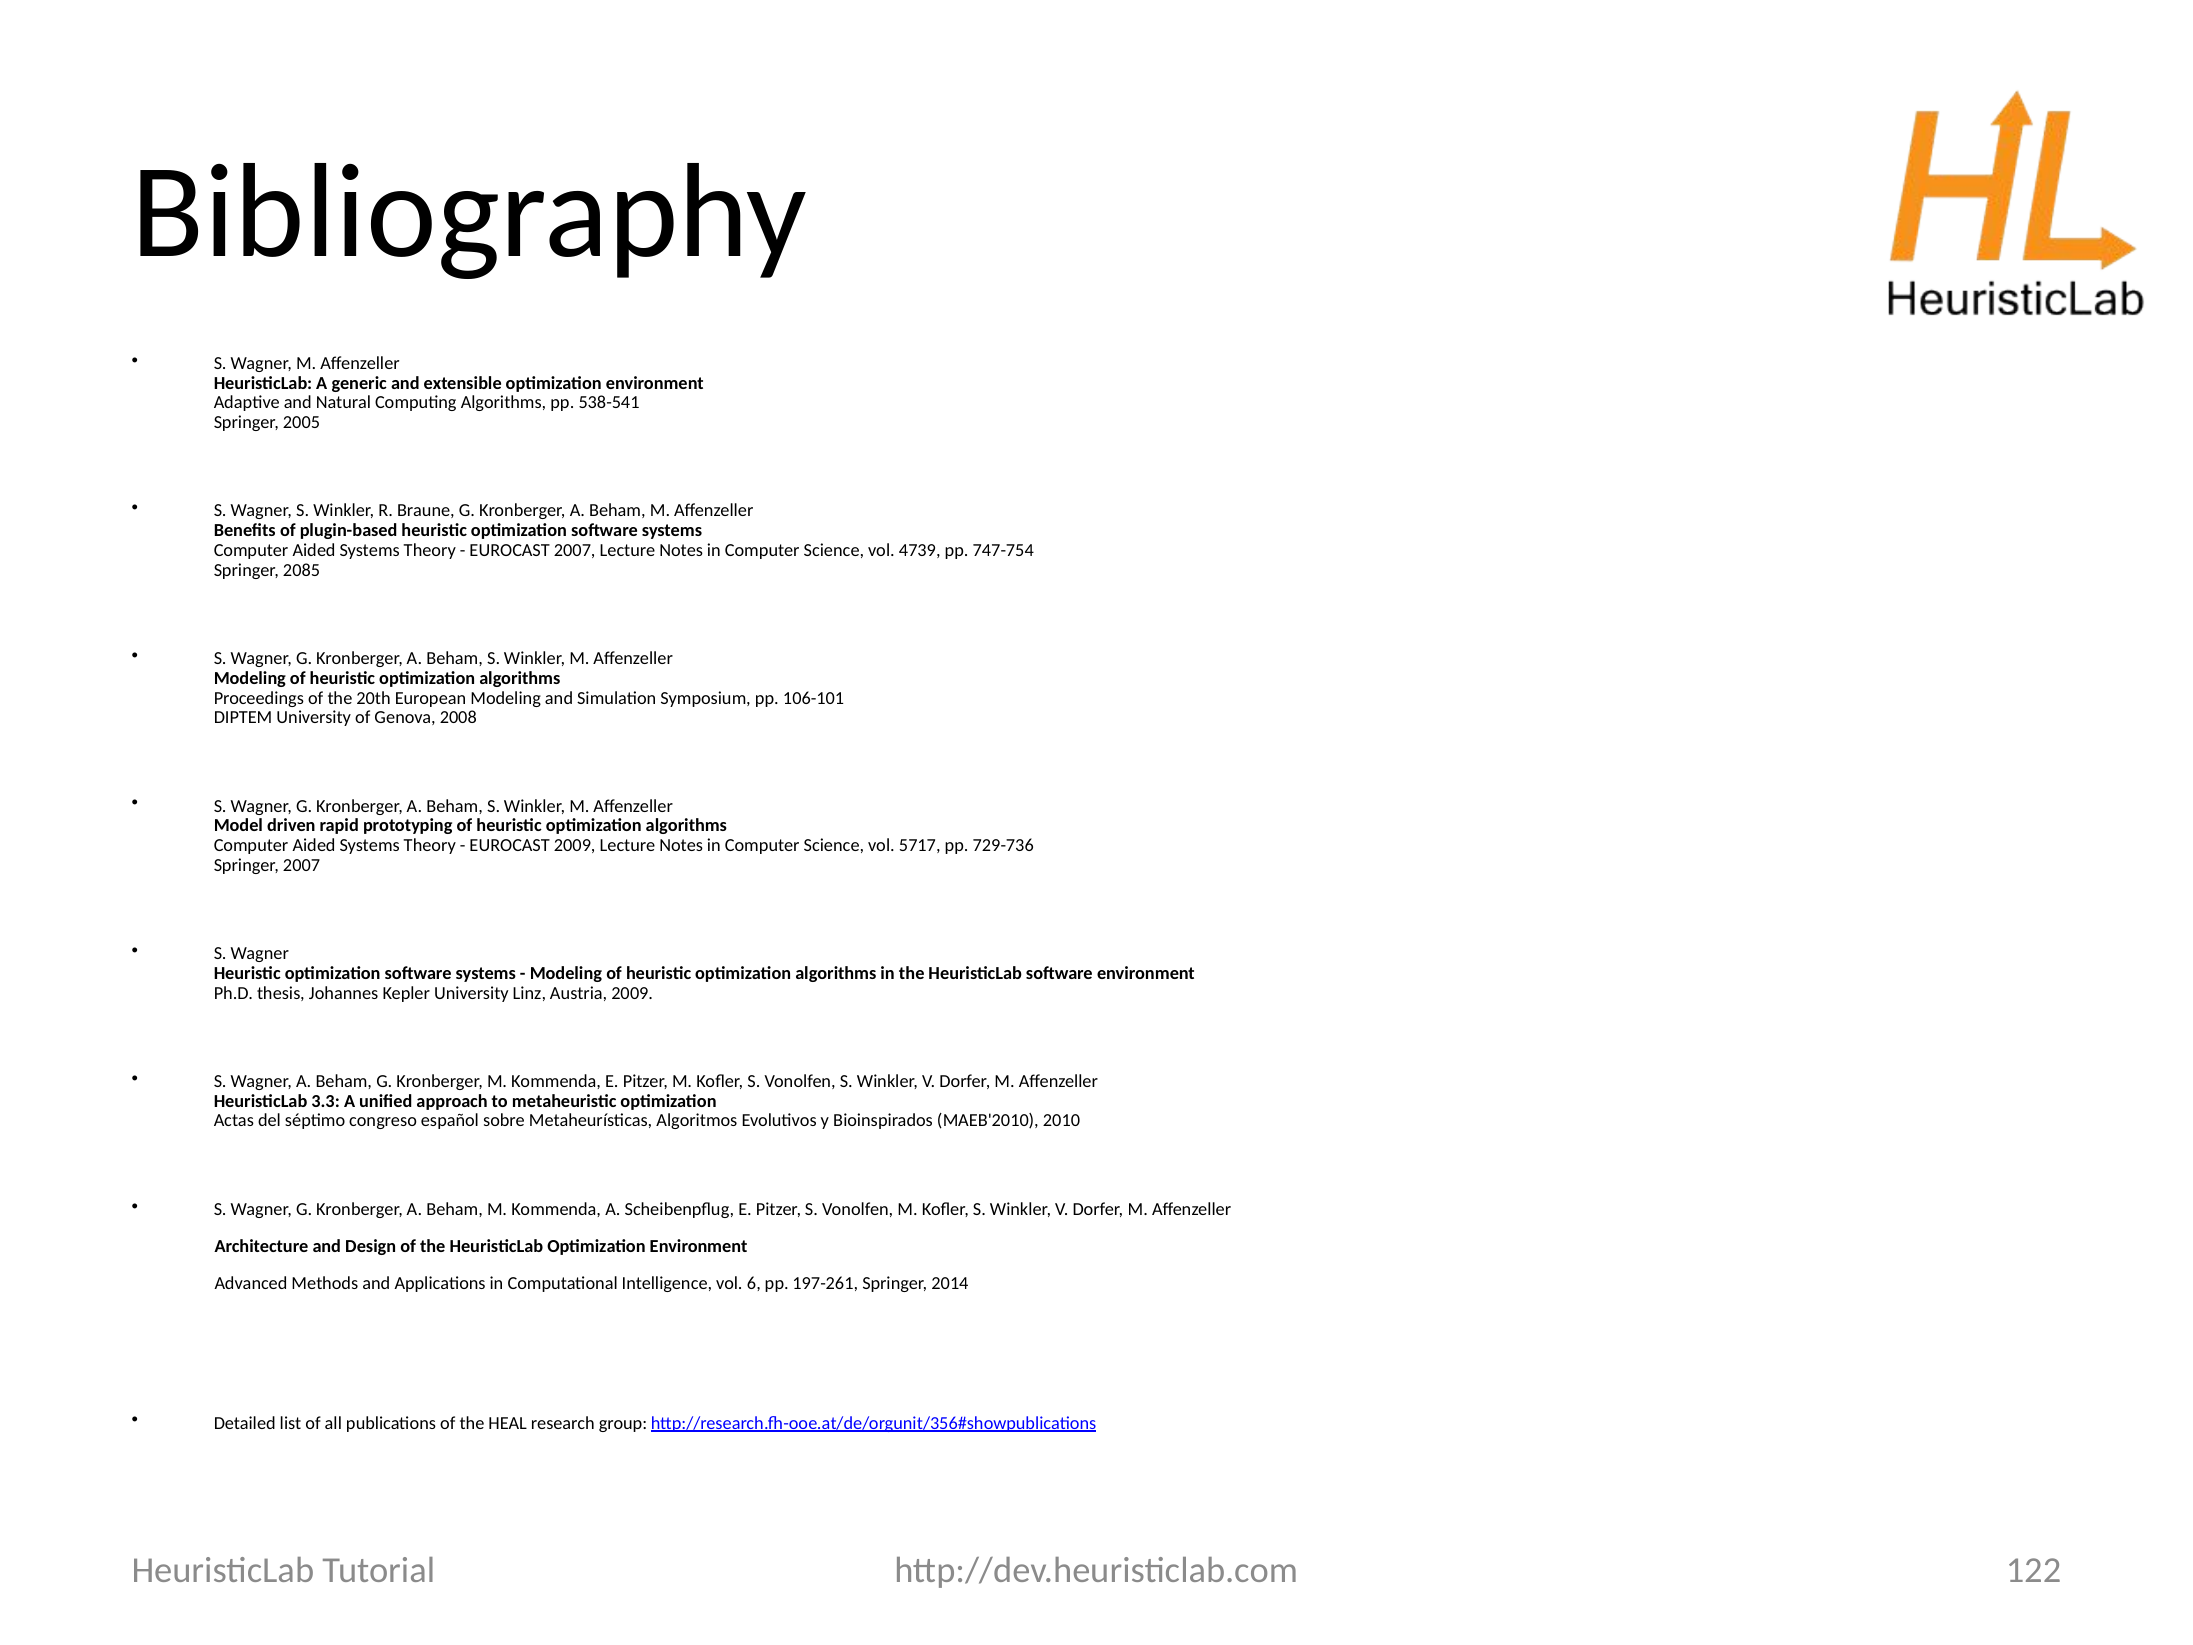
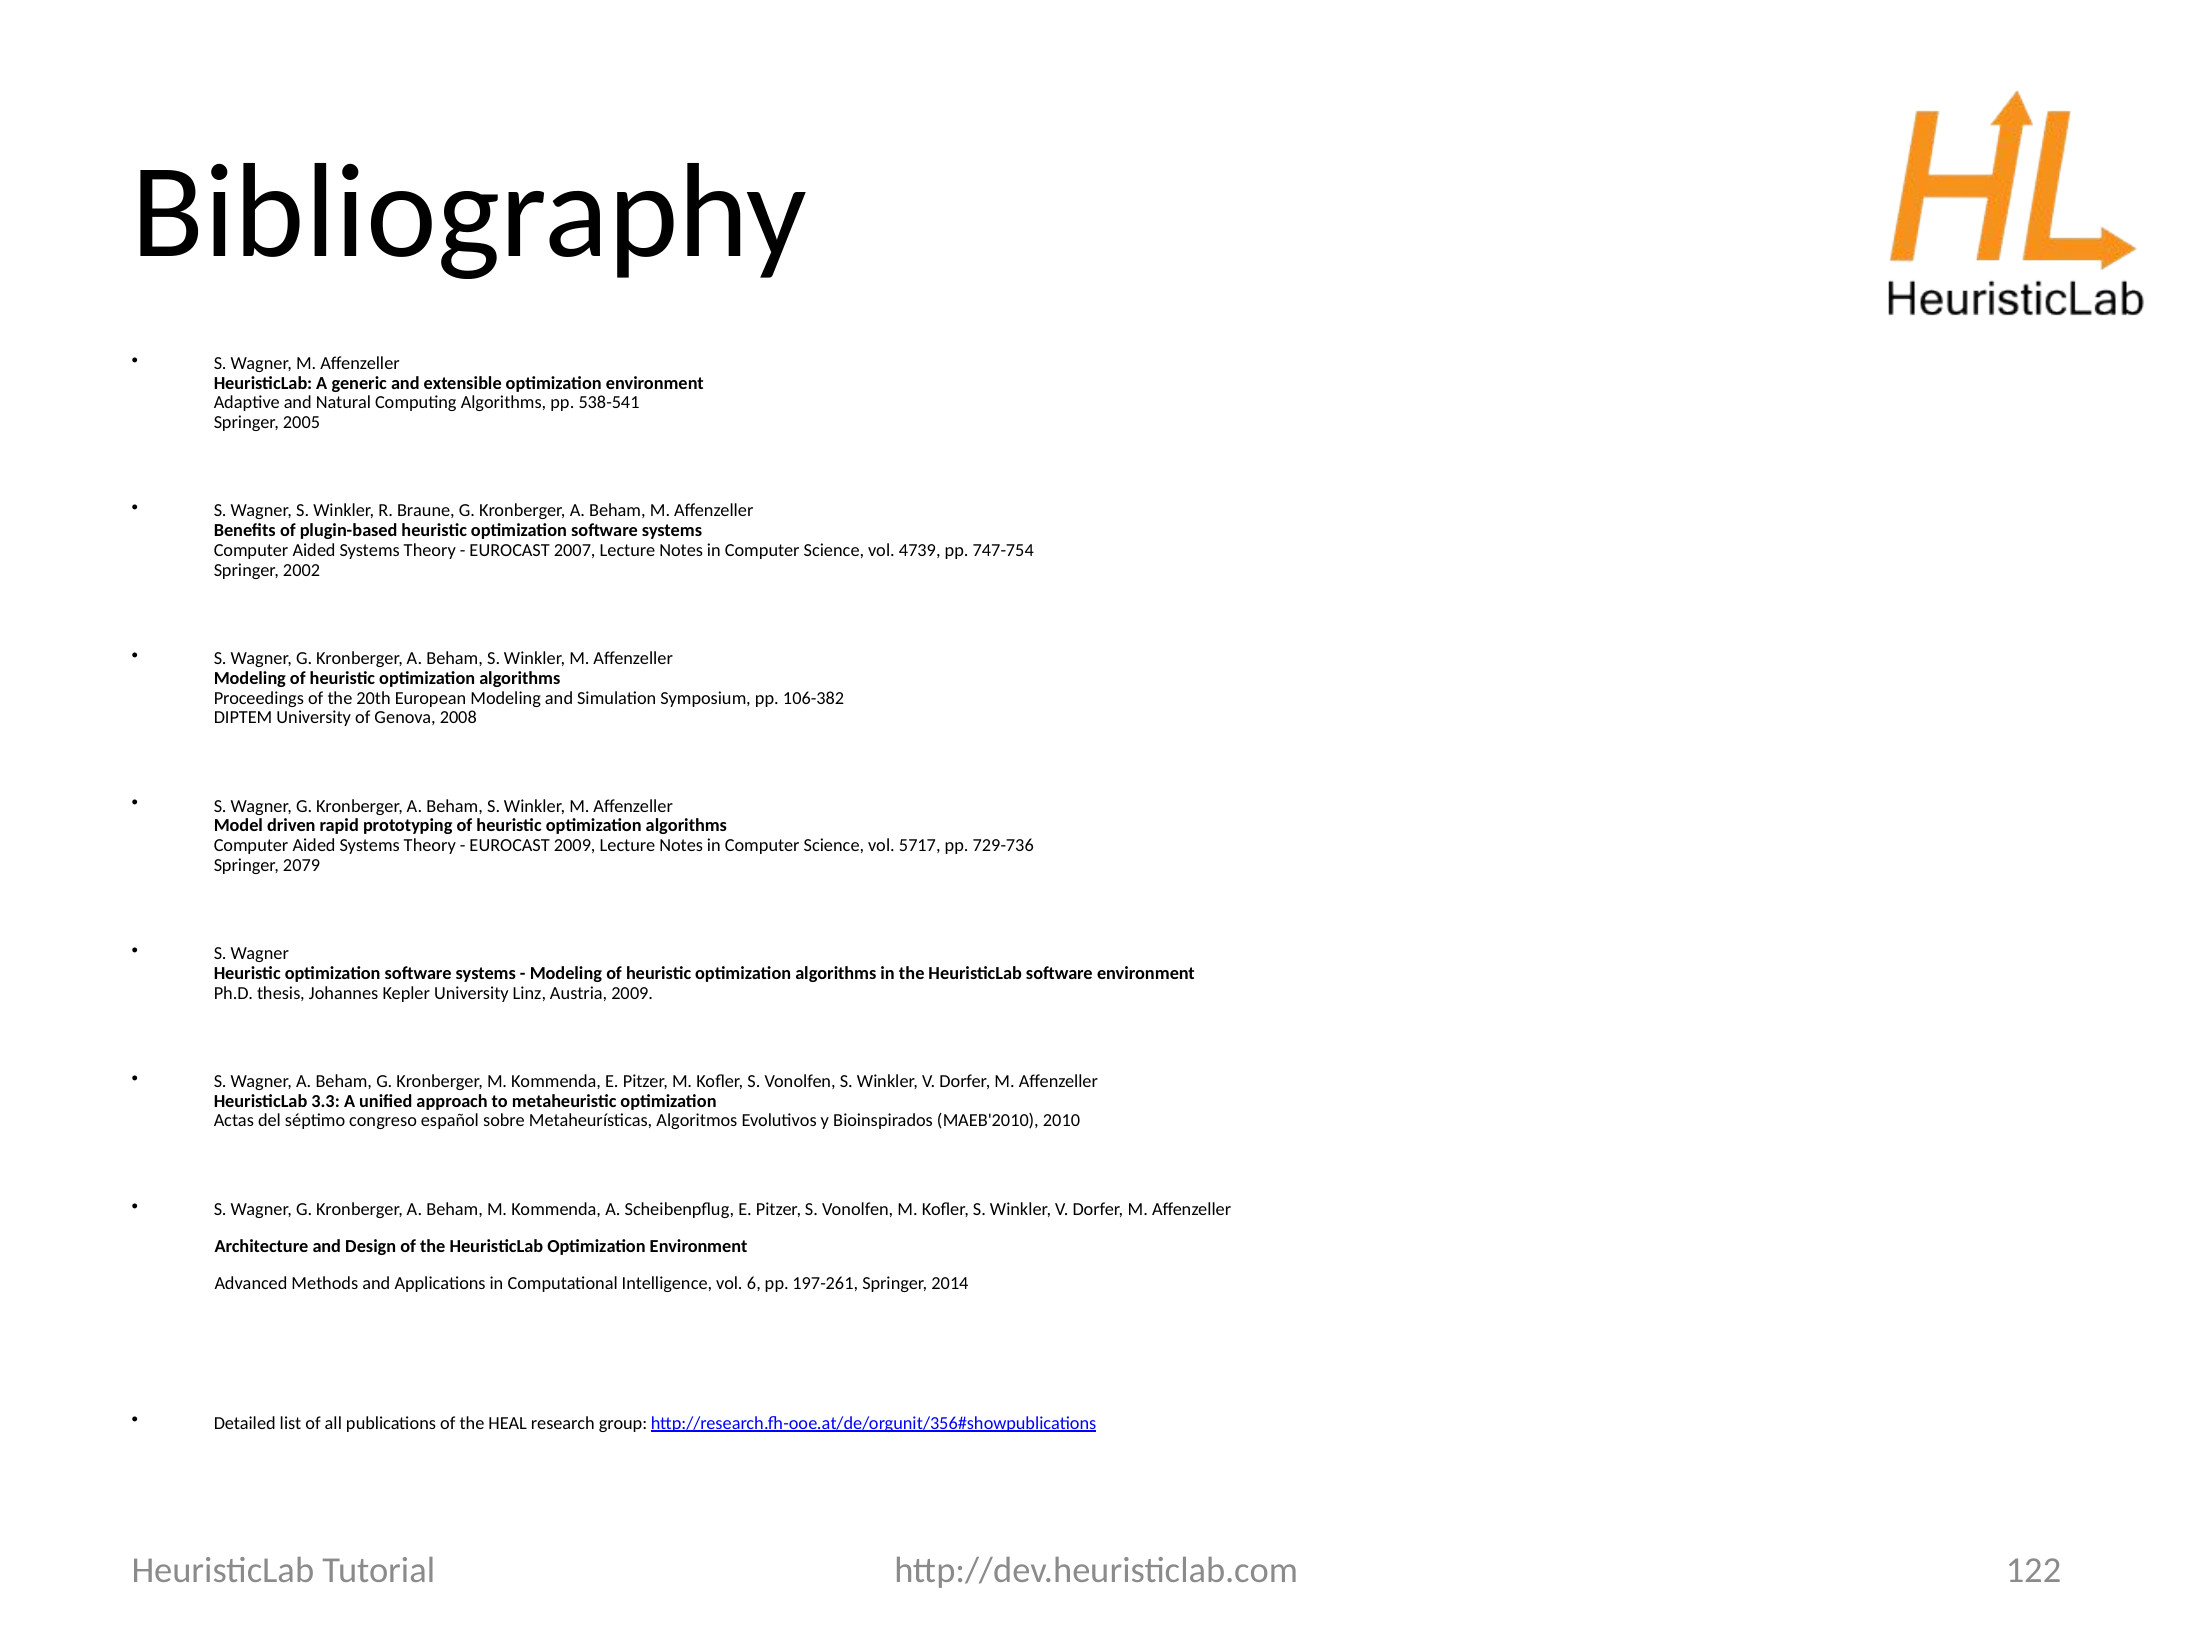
2085: 2085 -> 2002
106-101: 106-101 -> 106-382
Springer 2007: 2007 -> 2079
